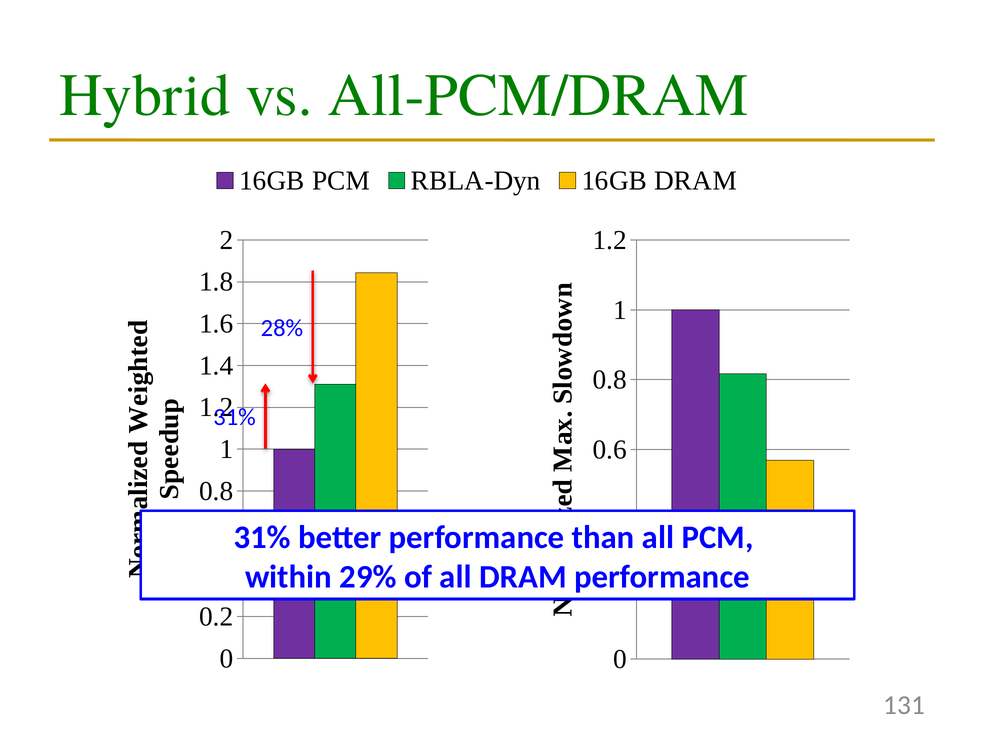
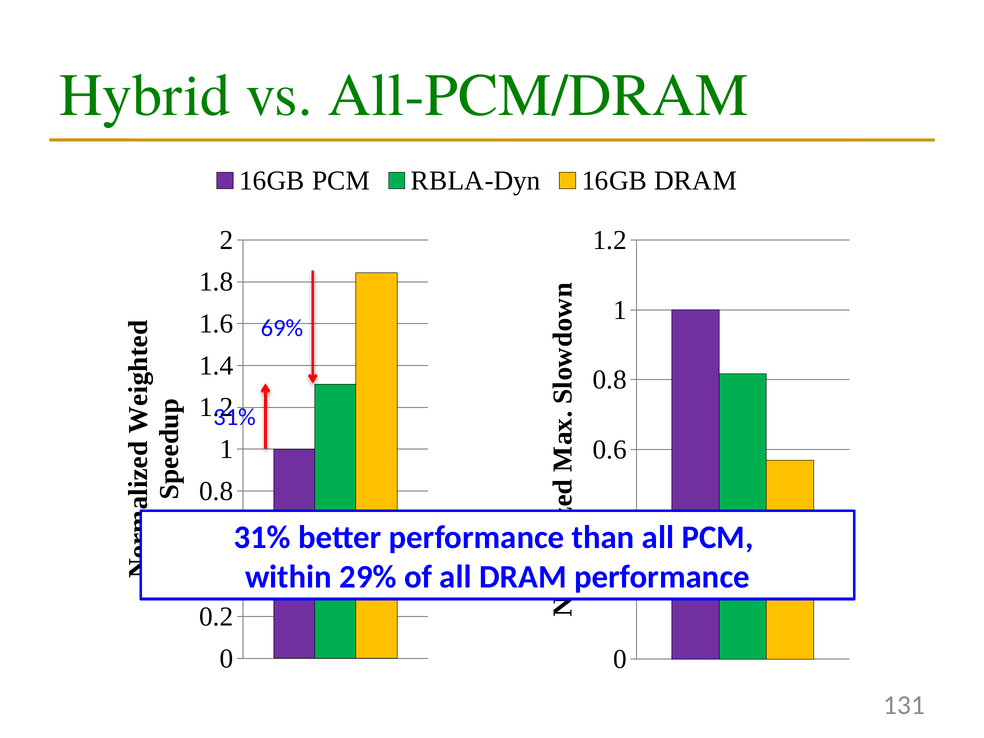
28%: 28% -> 69%
